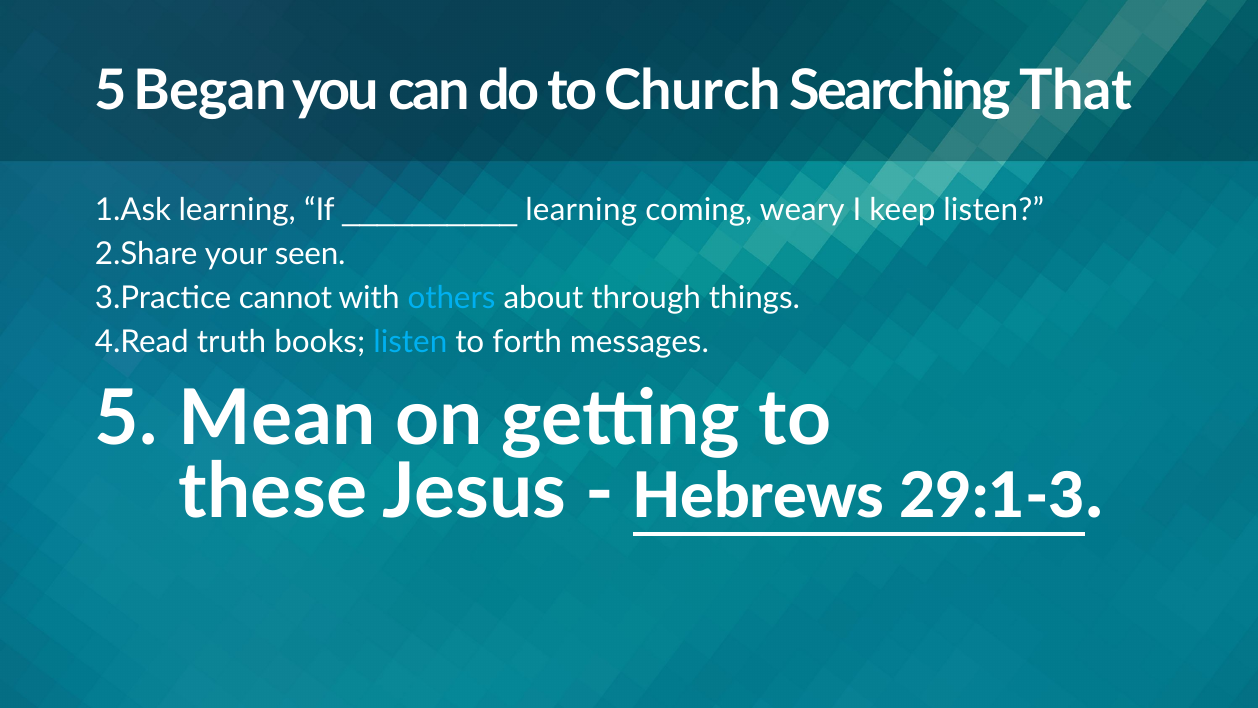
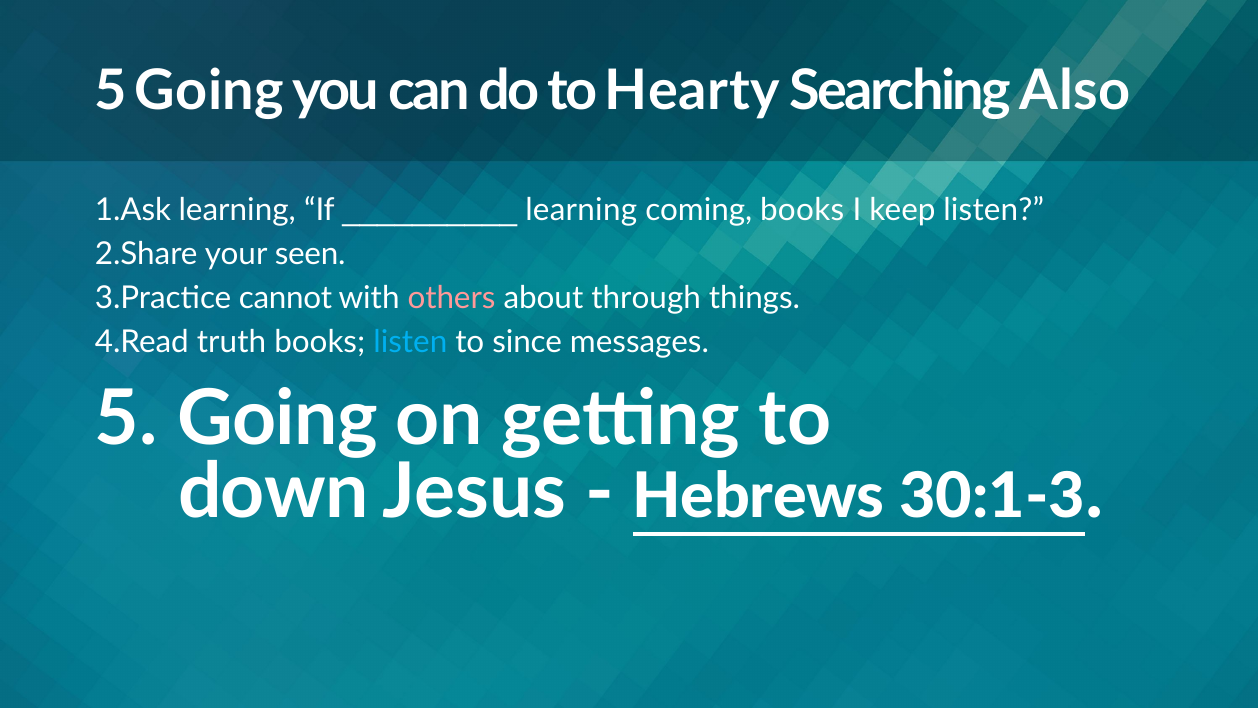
Began at (210, 91): Began -> Going
Church: Church -> Hearty
That: That -> Also
coming weary: weary -> books
others colour: light blue -> pink
forth: forth -> since
Mean at (277, 418): Mean -> Going
these: these -> down
29:1-3: 29:1-3 -> 30:1-3
